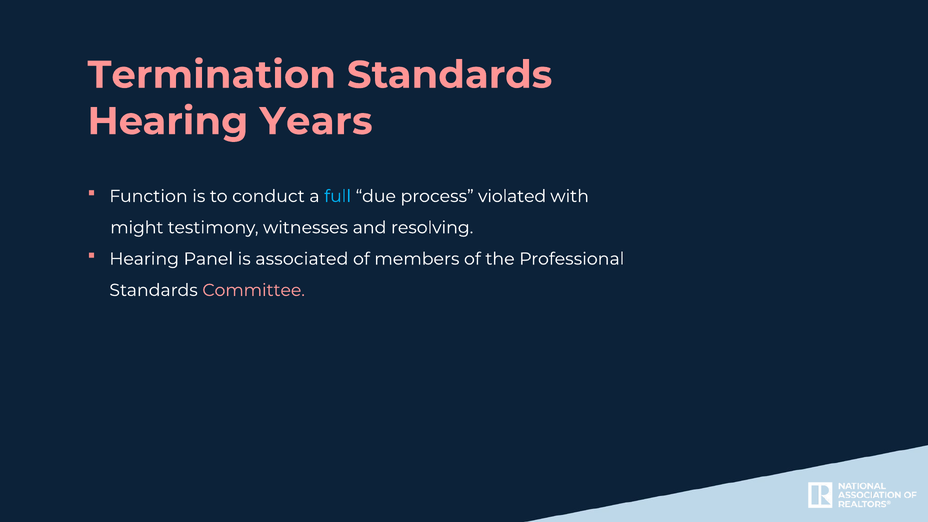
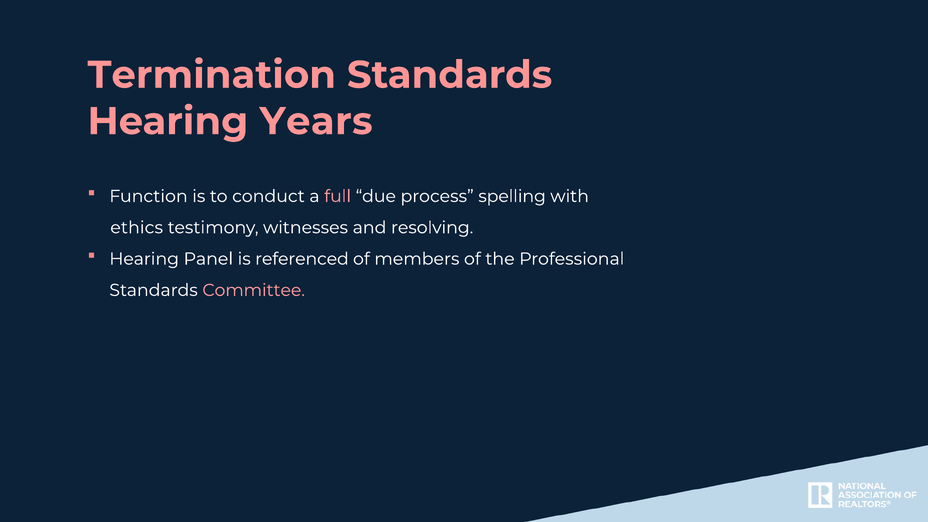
full colour: light blue -> pink
violated: violated -> spelling
might: might -> ethics
associated: associated -> referenced
